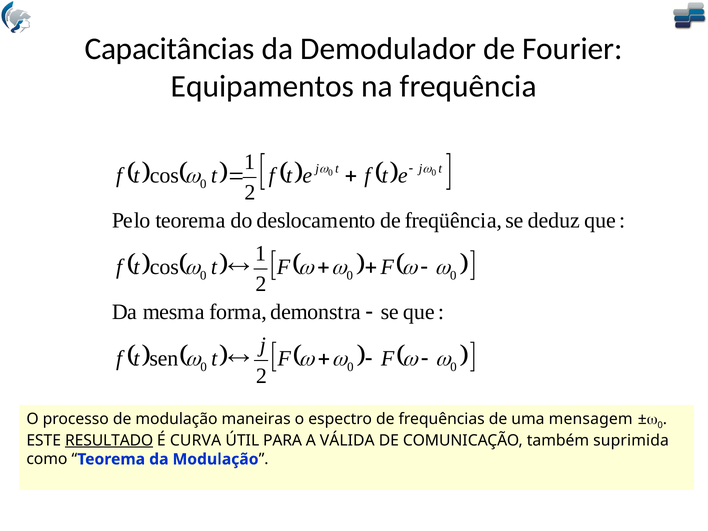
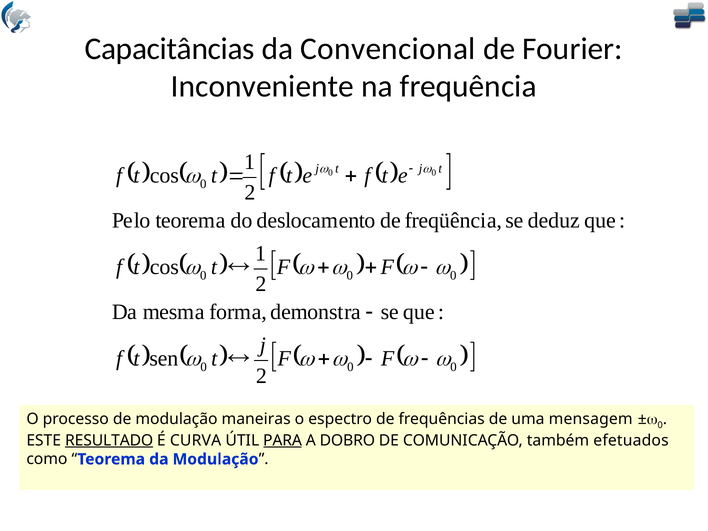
Demodulador: Demodulador -> Convencional
Equipamentos: Equipamentos -> Inconveniente
PARA underline: none -> present
VÁLIDA: VÁLIDA -> DOBRO
suprimida: suprimida -> efetuados
